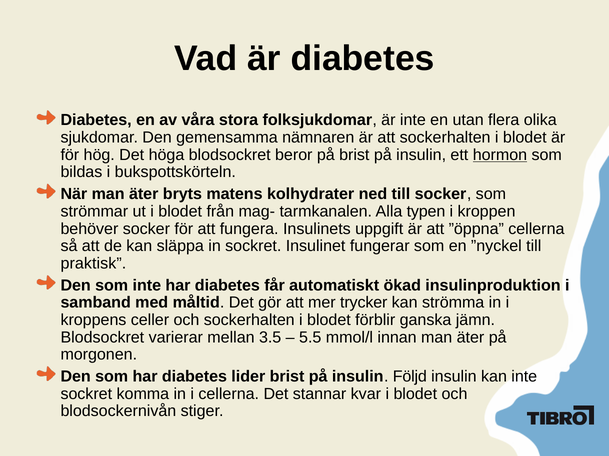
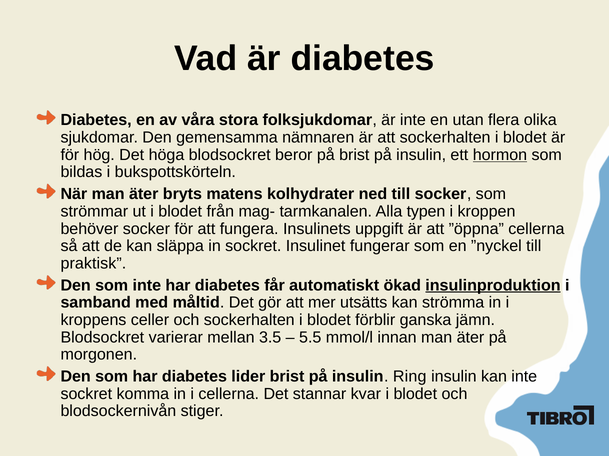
insulinproduktion underline: none -> present
trycker: trycker -> utsätts
Följd: Följd -> Ring
